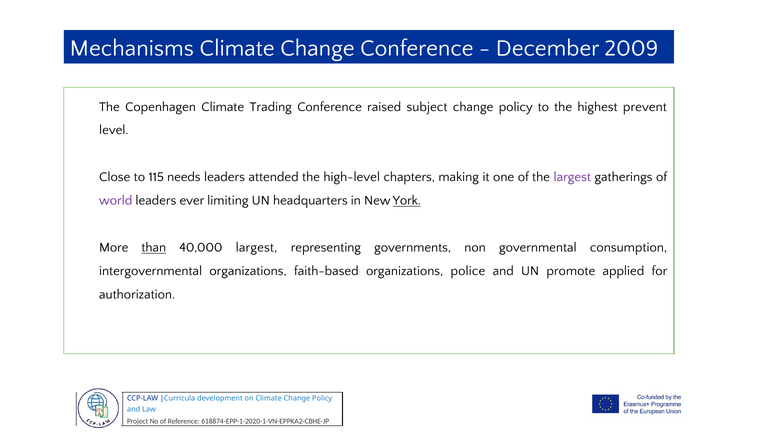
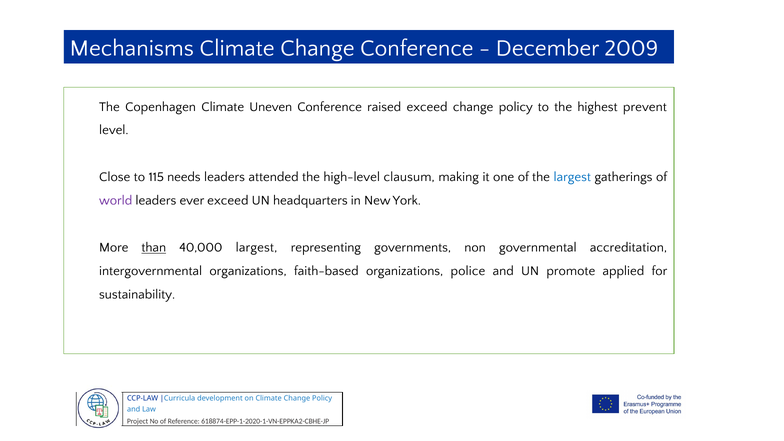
Trading: Trading -> Uneven
raised subject: subject -> exceed
chapters: chapters -> clausum
largest at (572, 177) colour: purple -> blue
ever limiting: limiting -> exceed
York underline: present -> none
consumption: consumption -> accreditation
authorization: authorization -> sustainability
